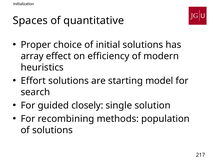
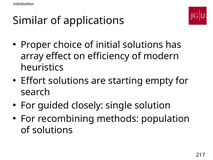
Spaces: Spaces -> Similar
quantitative: quantitative -> applications
model: model -> empty
